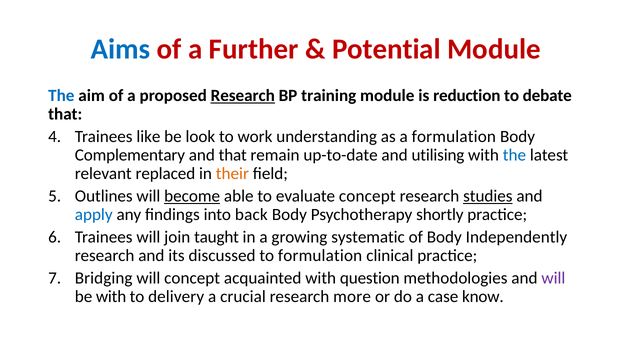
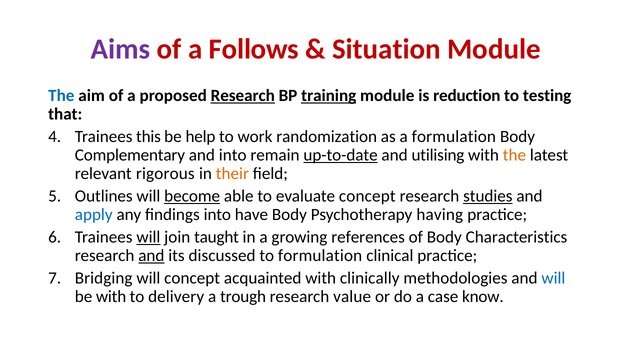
Aims colour: blue -> purple
Further: Further -> Follows
Potential: Potential -> Situation
training underline: none -> present
debate: debate -> testing
like: like -> this
look: look -> help
understanding: understanding -> randomization
and that: that -> into
up-to-date underline: none -> present
the at (514, 155) colour: blue -> orange
replaced: replaced -> rigorous
back: back -> have
shortly: shortly -> having
will at (148, 237) underline: none -> present
systematic: systematic -> references
Independently: Independently -> Characteristics
and at (151, 255) underline: none -> present
question: question -> clinically
will at (553, 277) colour: purple -> blue
crucial: crucial -> trough
more: more -> value
